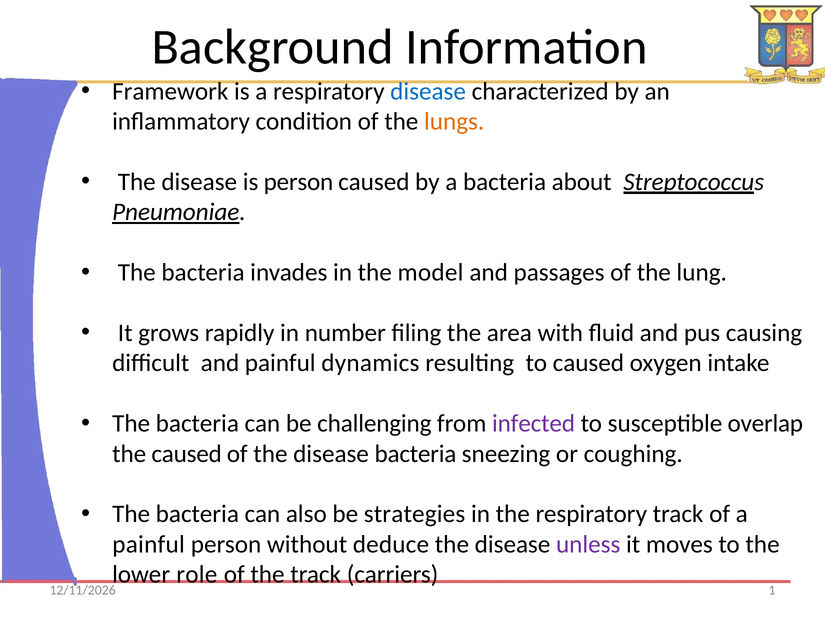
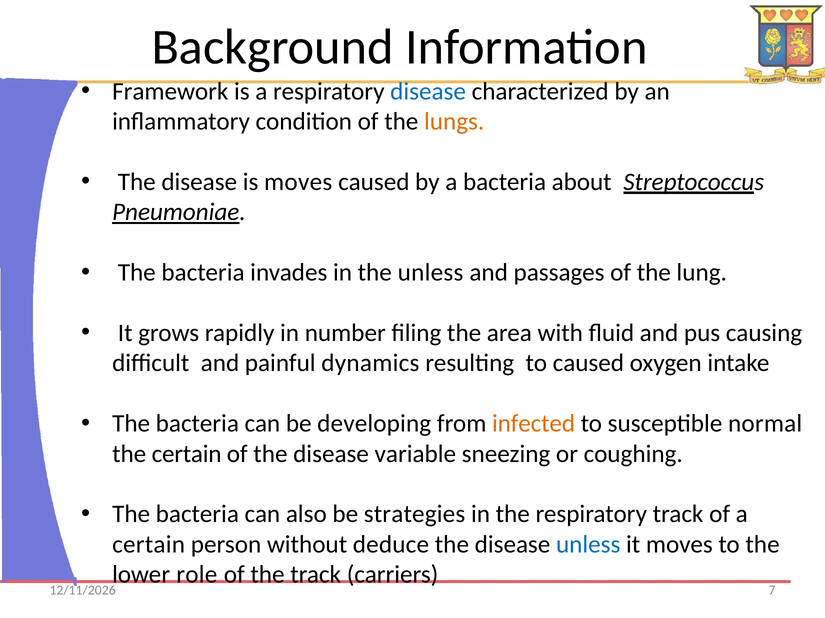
is person: person -> moves
the model: model -> unless
challenging: challenging -> developing
infected colour: purple -> orange
overlap: overlap -> normal
the caused: caused -> certain
disease bacteria: bacteria -> variable
painful at (149, 545): painful -> certain
unless at (588, 545) colour: purple -> blue
1: 1 -> 7
